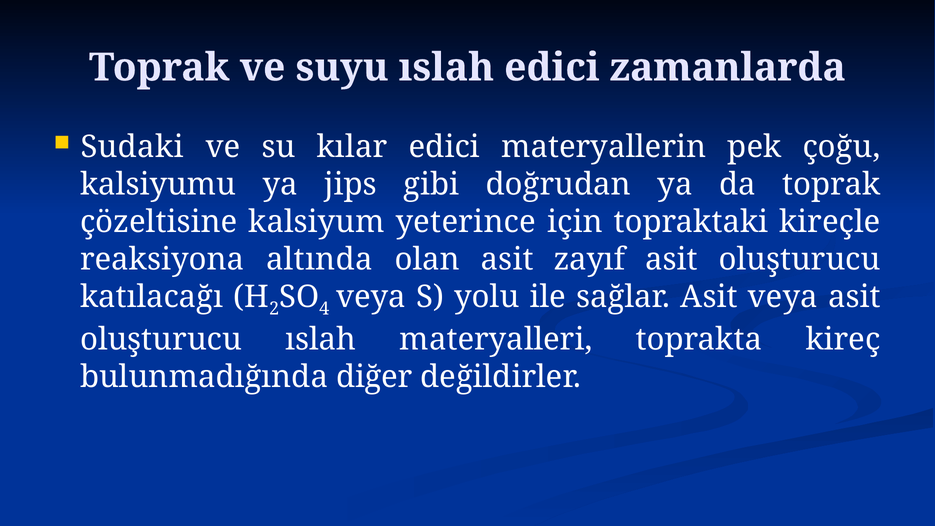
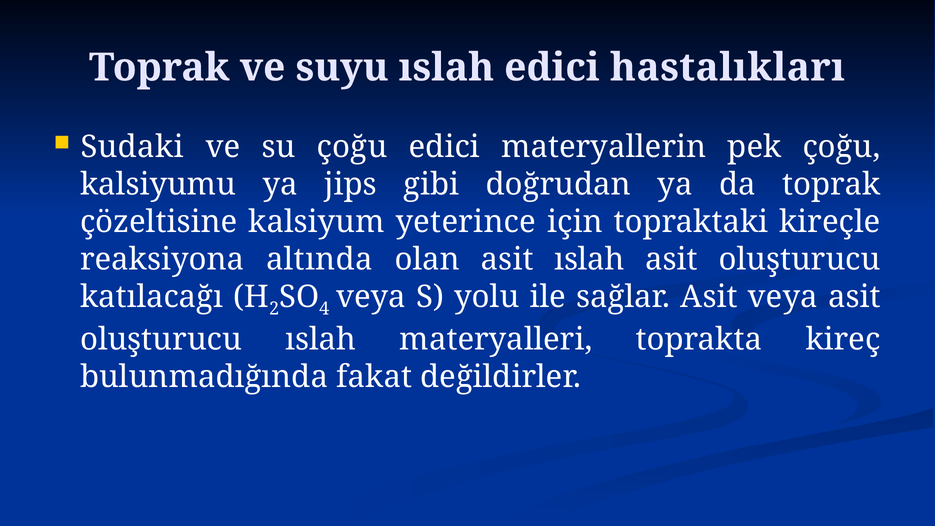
zamanlarda: zamanlarda -> hastalıkları
su kılar: kılar -> çoğu
asit zayıf: zayıf -> ıslah
diğer: diğer -> fakat
